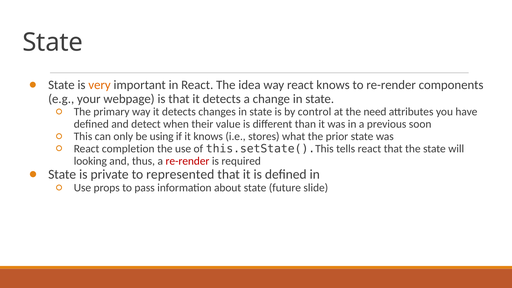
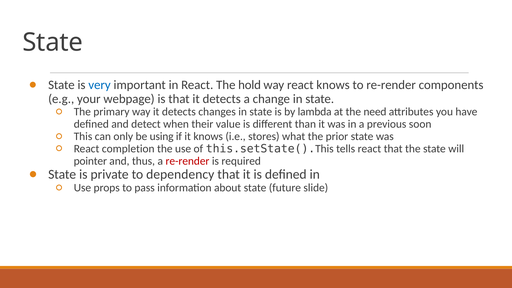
very colour: orange -> blue
idea: idea -> hold
control: control -> lambda
looking: looking -> pointer
represented: represented -> dependency
